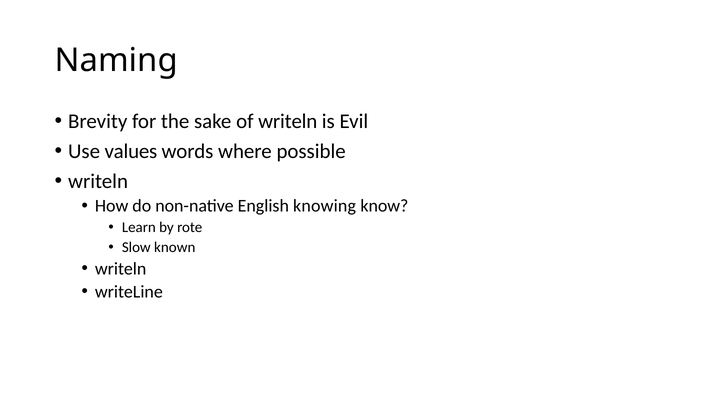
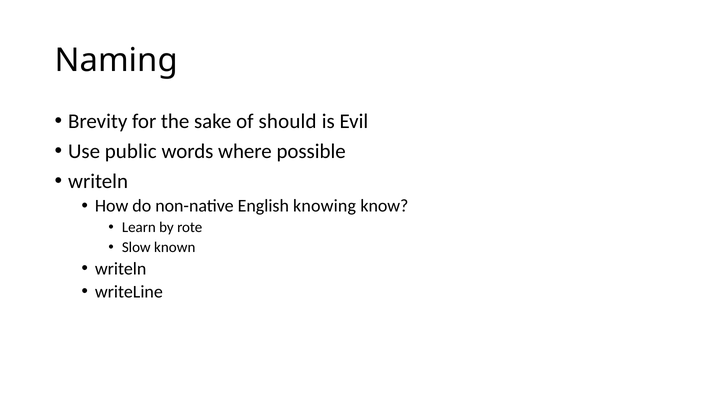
of writeln: writeln -> should
values: values -> public
